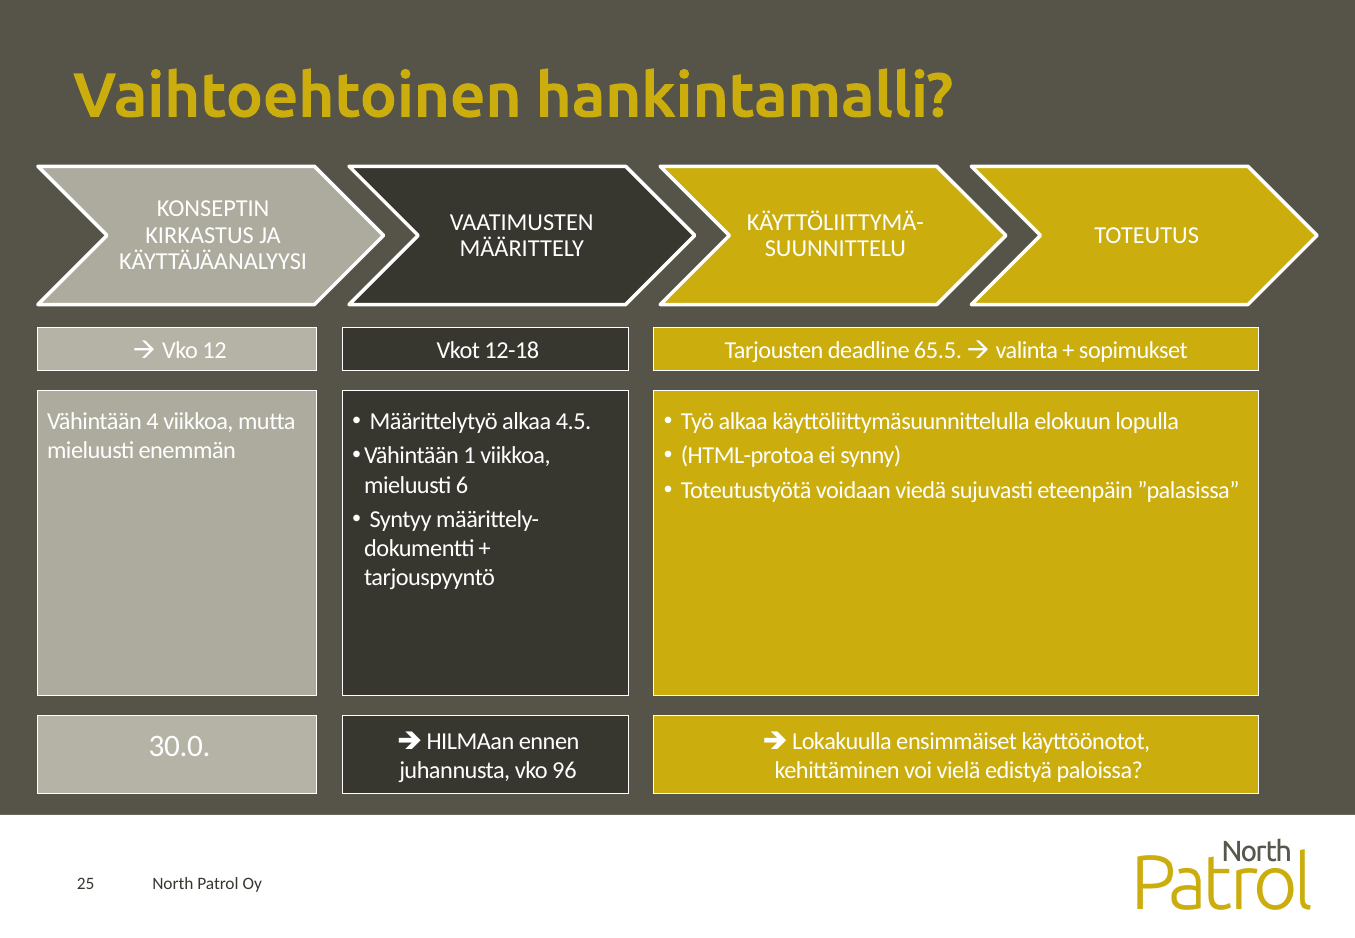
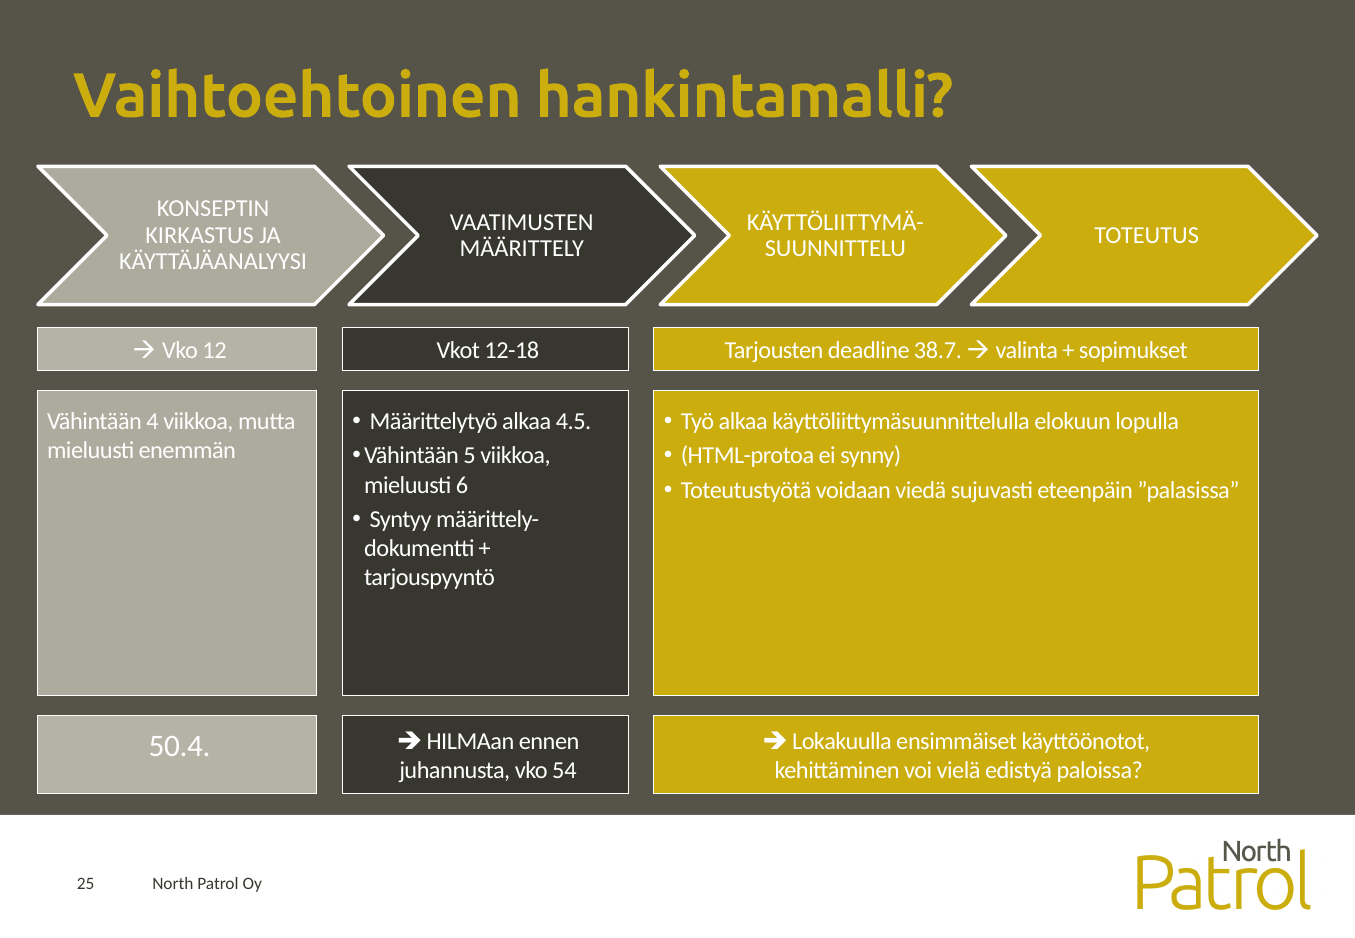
65.5: 65.5 -> 38.7
1: 1 -> 5
30.0: 30.0 -> 50.4
96: 96 -> 54
